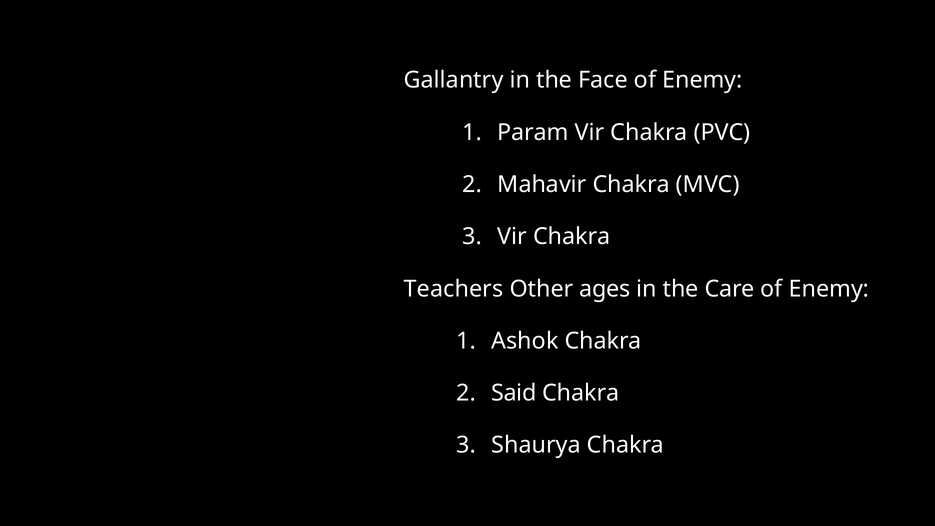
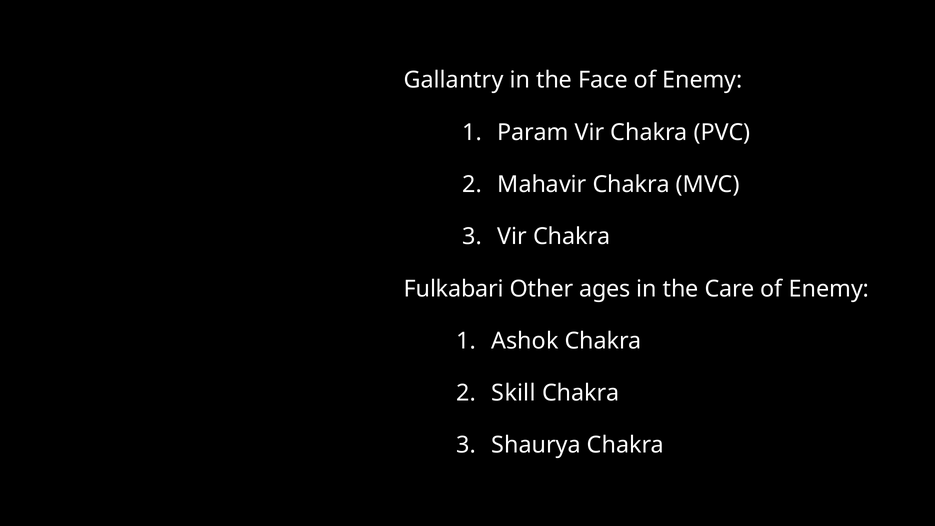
Teachers: Teachers -> Fulkabari
Said: Said -> Skill
